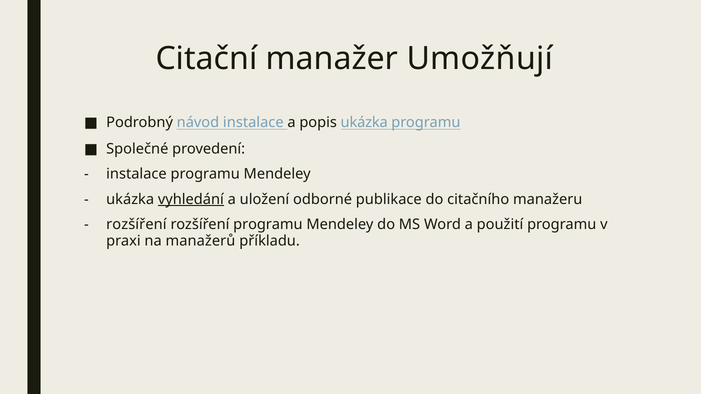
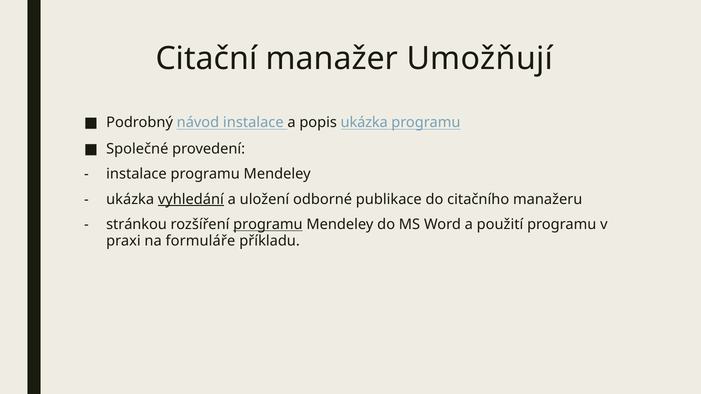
rozšíření at (136, 225): rozšíření -> stránkou
programu at (268, 225) underline: none -> present
manažerů: manažerů -> formuláře
